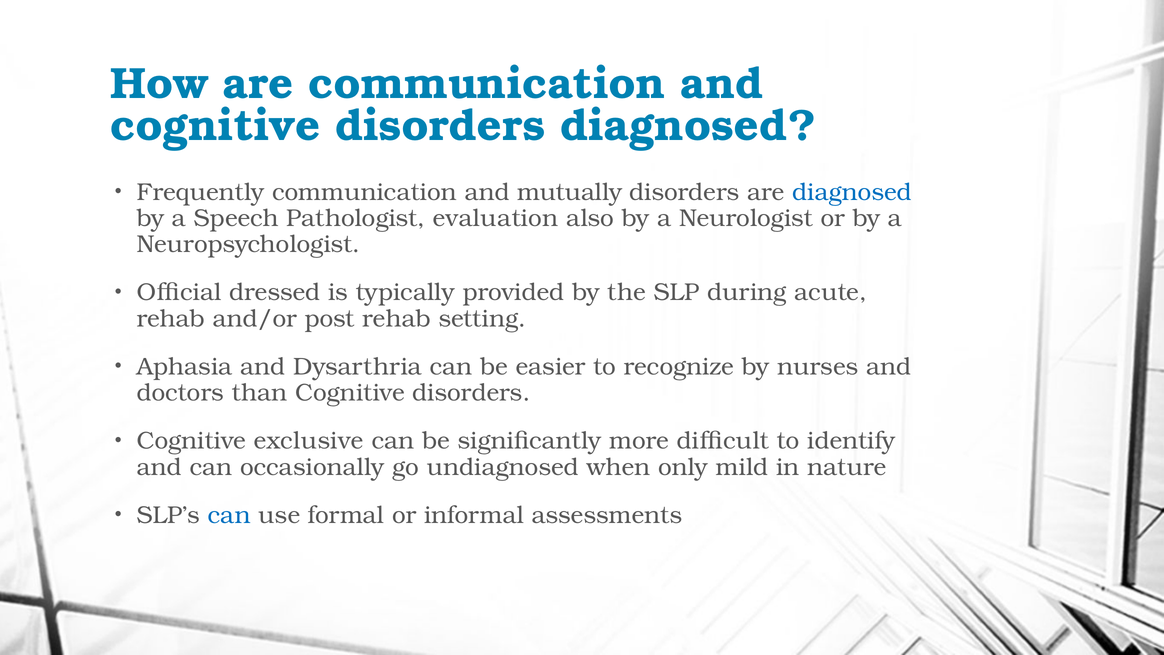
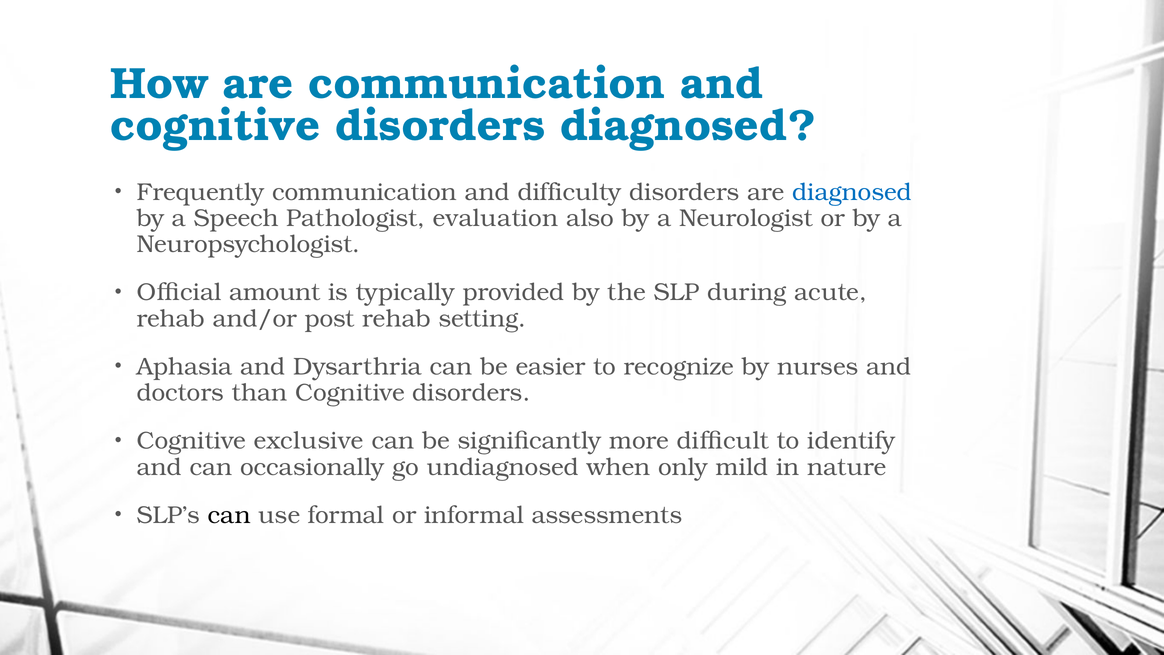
mutually: mutually -> difficulty
dressed: dressed -> amount
can at (229, 515) colour: blue -> black
